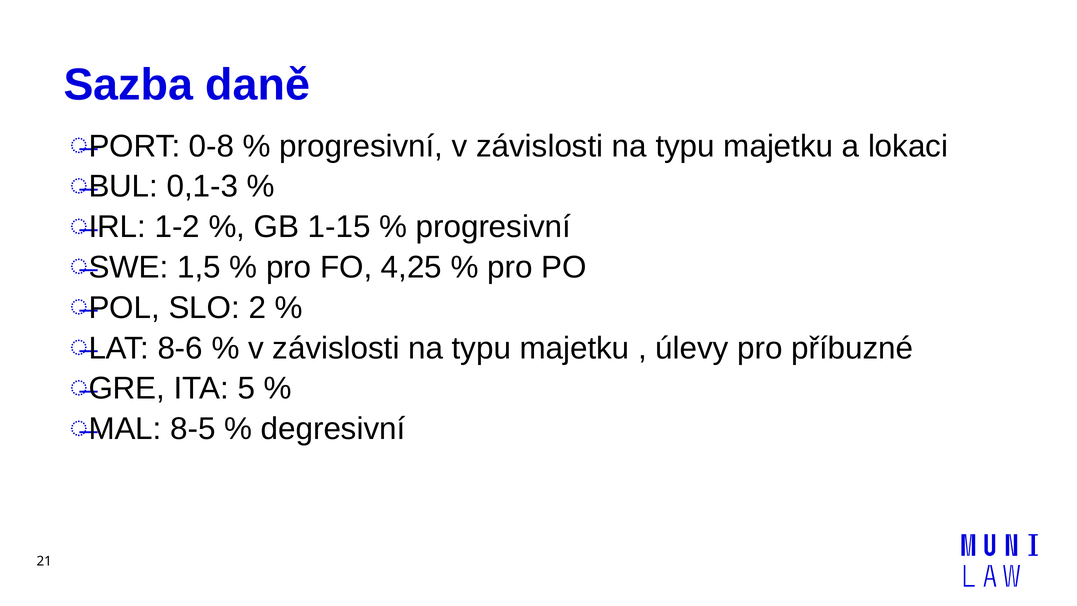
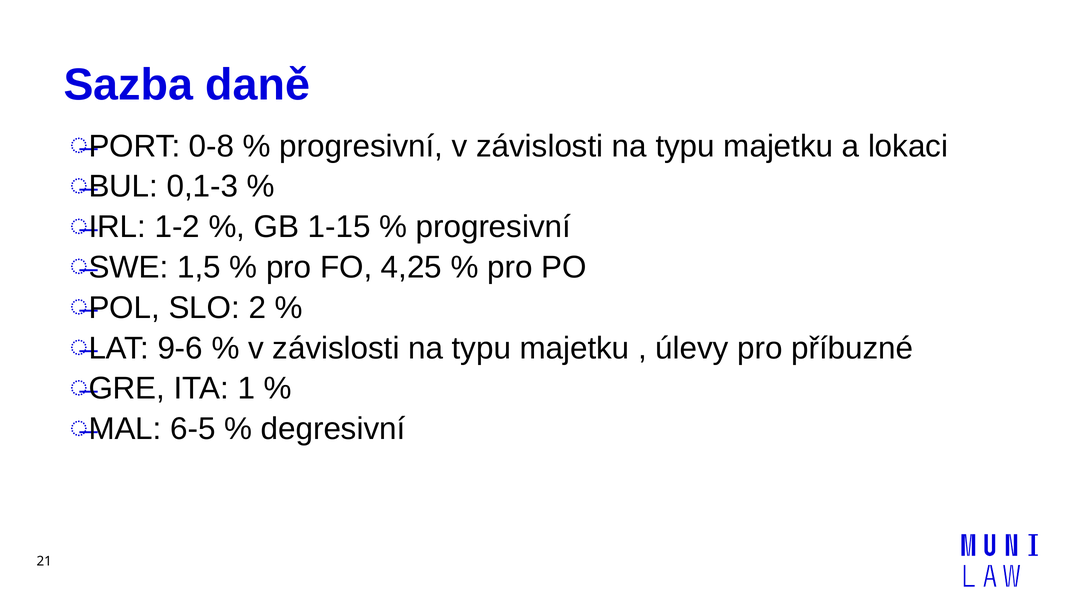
8-6: 8-6 -> 9-6
5: 5 -> 1
8-5: 8-5 -> 6-5
